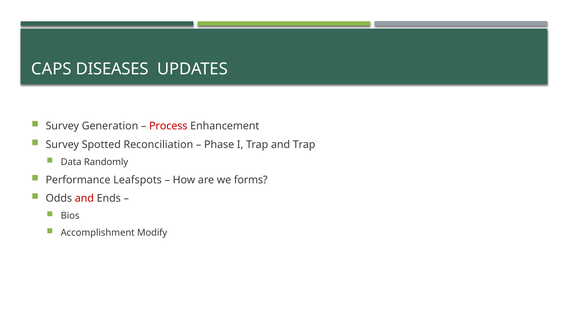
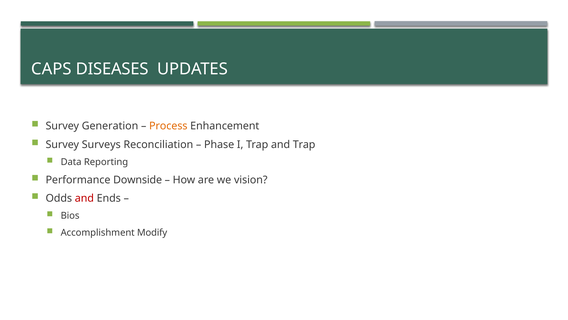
Process colour: red -> orange
Spotted: Spotted -> Surveys
Randomly: Randomly -> Reporting
Leafspots: Leafspots -> Downside
forms: forms -> vision
